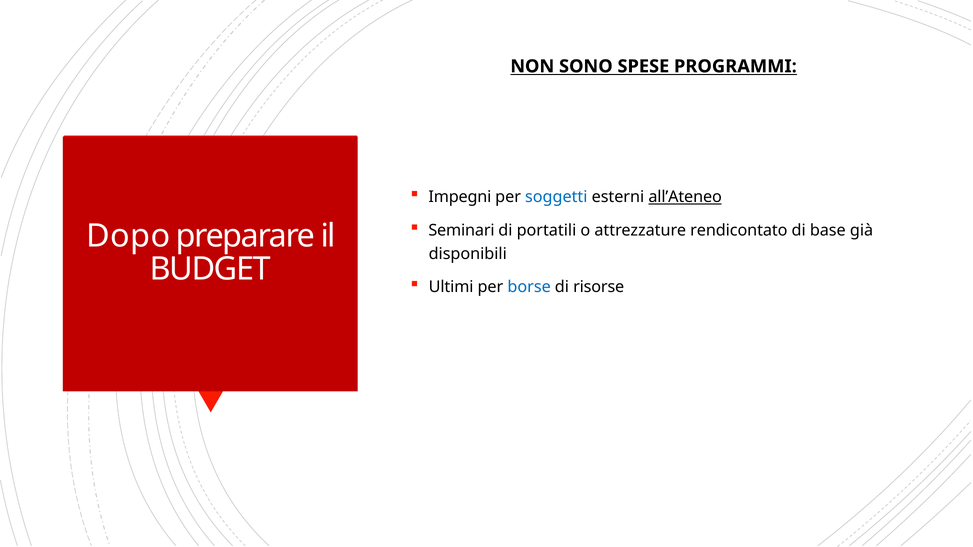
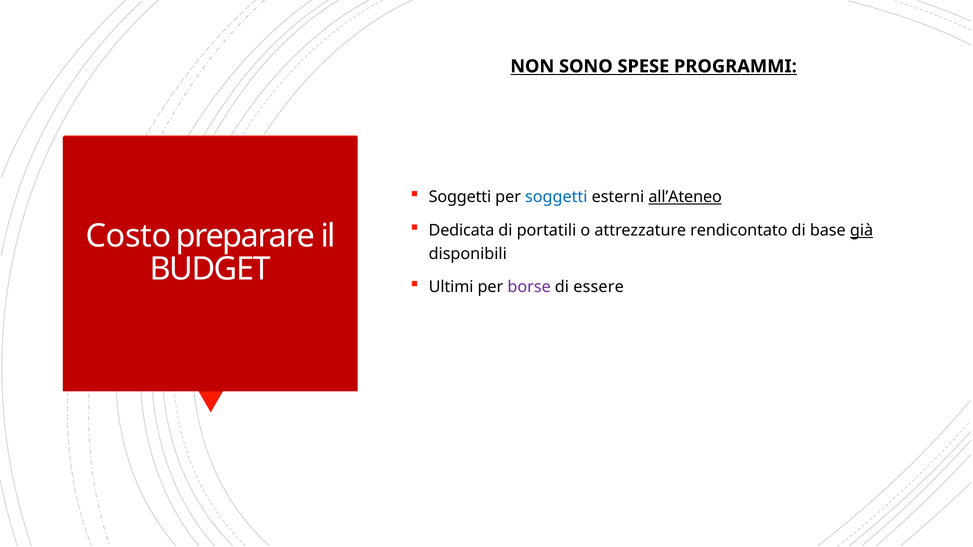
Impegni at (460, 197): Impegni -> Soggetti
Seminari: Seminari -> Dedicata
già underline: none -> present
Dopo: Dopo -> Costo
borse colour: blue -> purple
risorse: risorse -> essere
